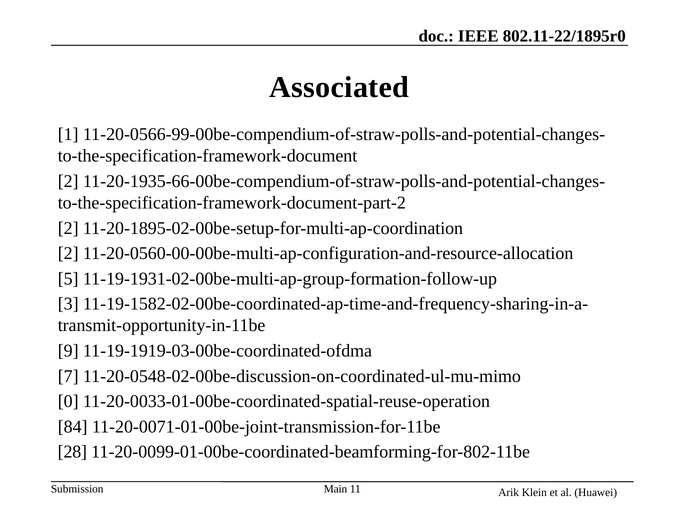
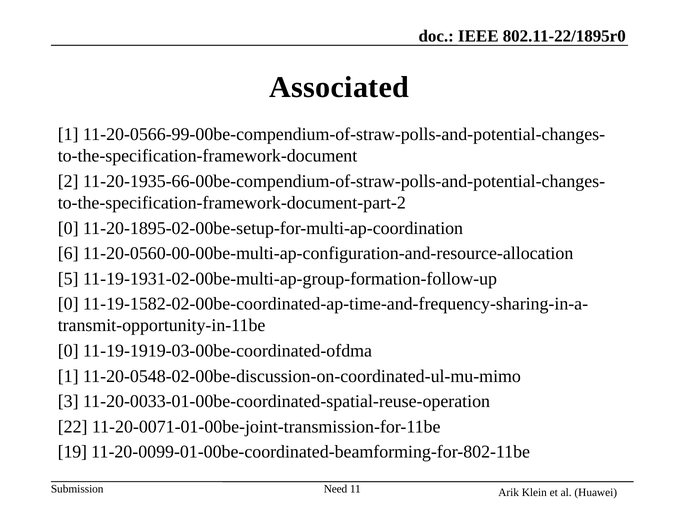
2 at (68, 228): 2 -> 0
2 at (68, 253): 2 -> 6
3 at (68, 304): 3 -> 0
9 at (68, 350): 9 -> 0
7 at (68, 376): 7 -> 1
0: 0 -> 3
84: 84 -> 22
28: 28 -> 19
Main: Main -> Need
